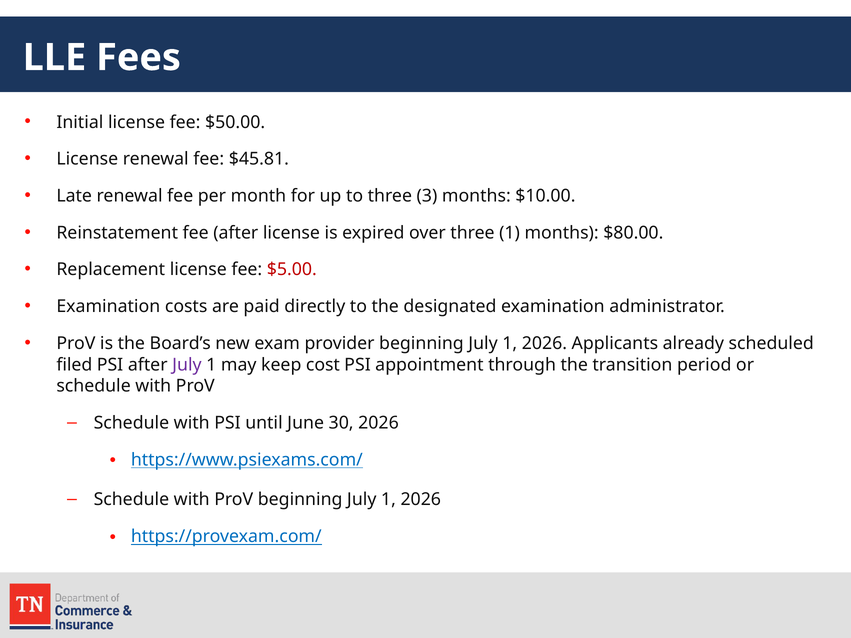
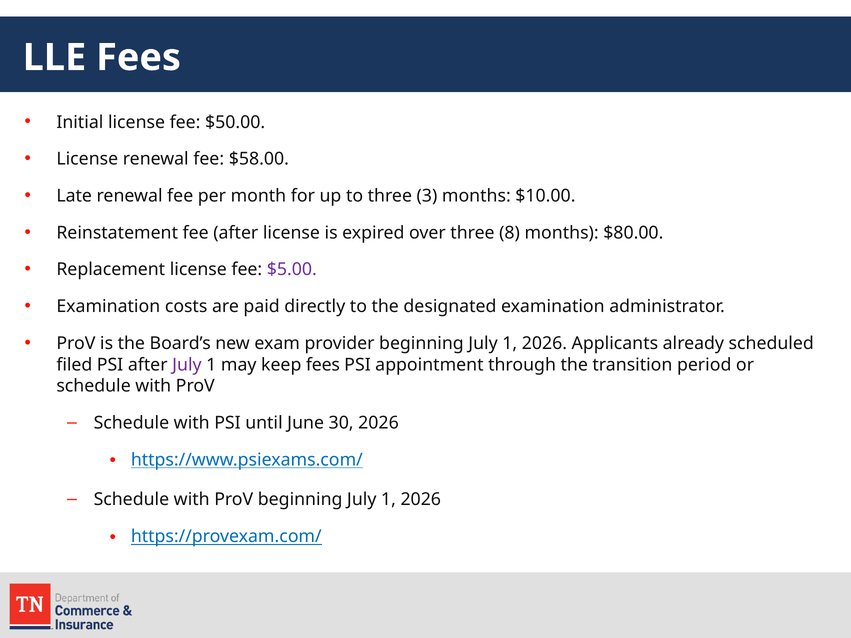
$45.81: $45.81 -> $58.00
three 1: 1 -> 8
$5.00 colour: red -> purple
keep cost: cost -> fees
